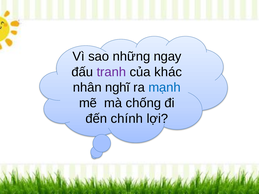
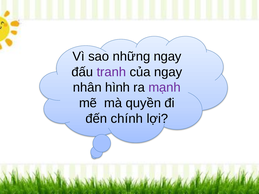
của khác: khác -> ngay
nghĩ: nghĩ -> hình
mạnh colour: blue -> purple
chống: chống -> quyền
